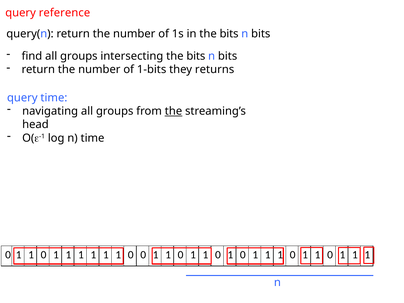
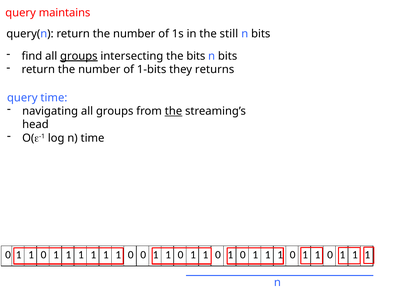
reference: reference -> maintains
in the bits: bits -> still
groups at (79, 56) underline: none -> present
